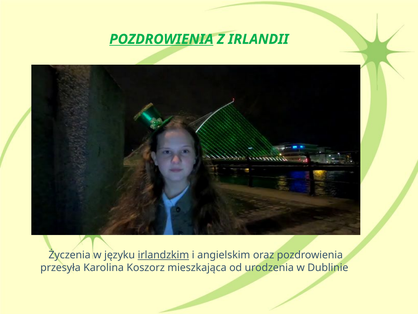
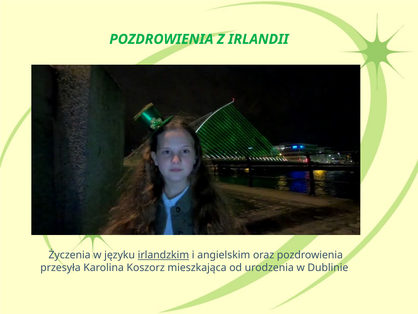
POZDROWIENIA at (161, 39) underline: present -> none
